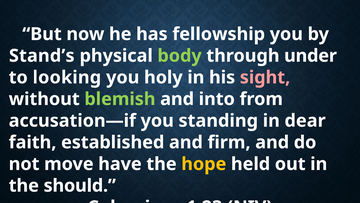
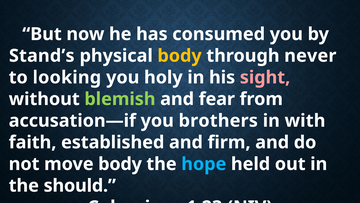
fellowship: fellowship -> consumed
body at (180, 56) colour: light green -> yellow
under: under -> never
into: into -> fear
standing: standing -> brothers
dear: dear -> with
move have: have -> body
hope colour: yellow -> light blue
